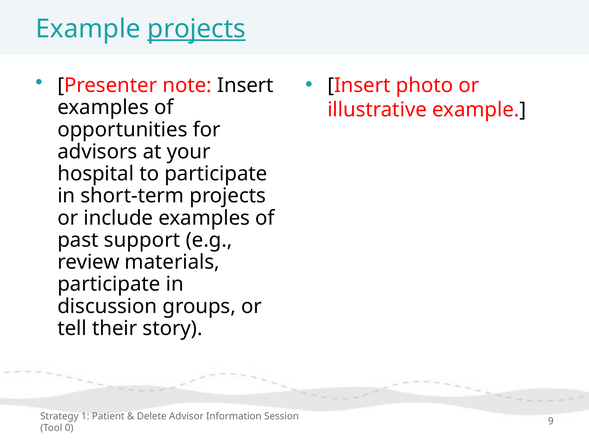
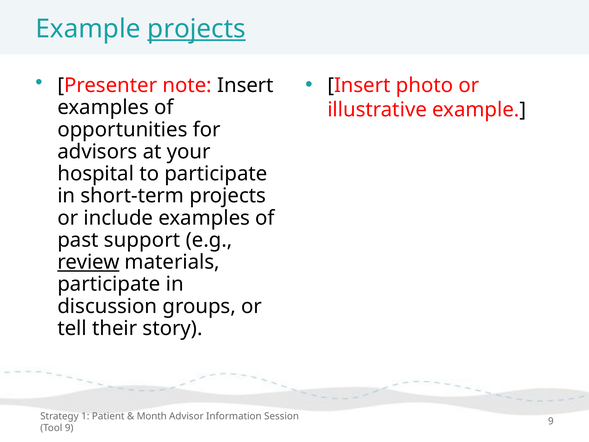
review underline: none -> present
Delete: Delete -> Month
Tool 0: 0 -> 9
